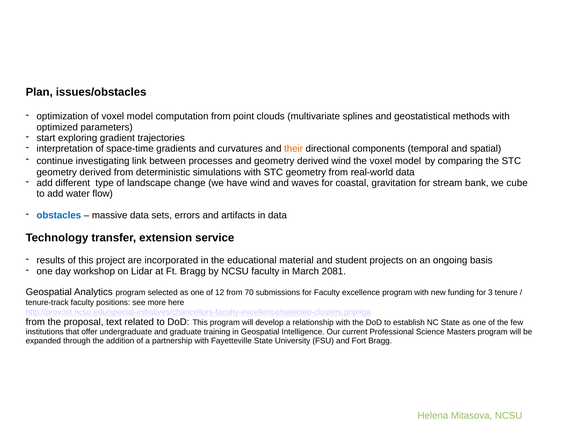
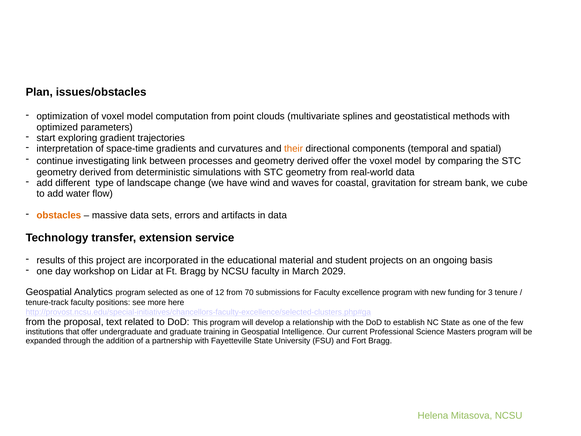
derived wind: wind -> offer
obstacles colour: blue -> orange
2081: 2081 -> 2029
